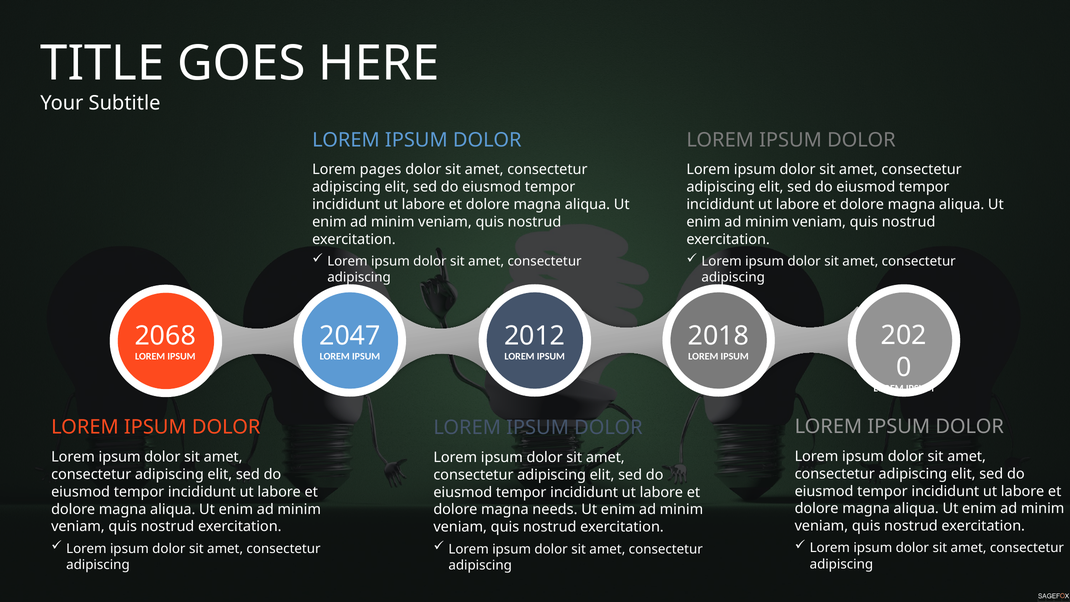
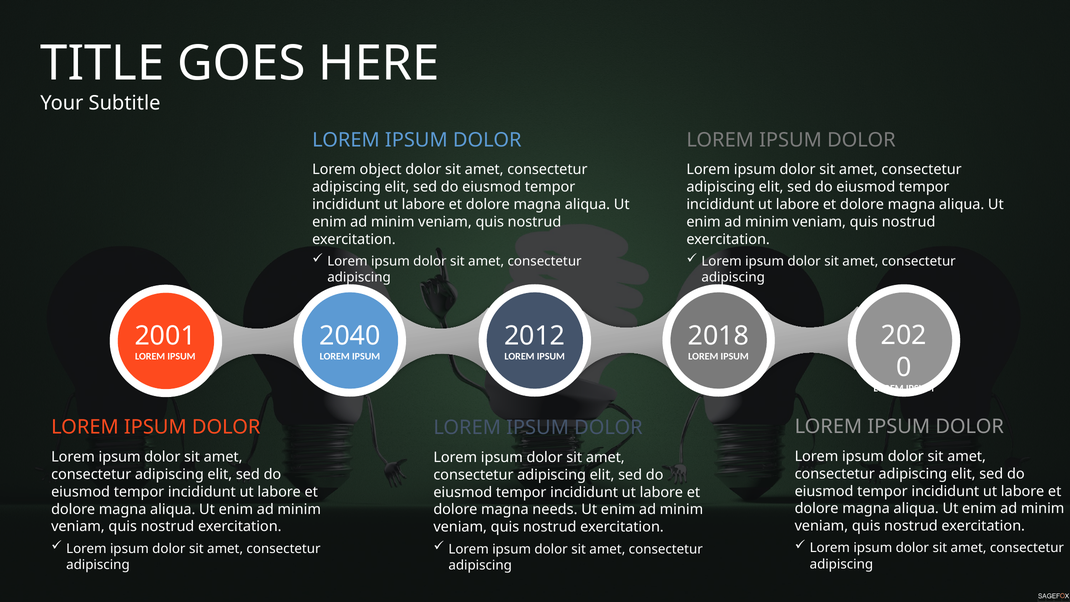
pages: pages -> object
2068: 2068 -> 2001
2047: 2047 -> 2040
